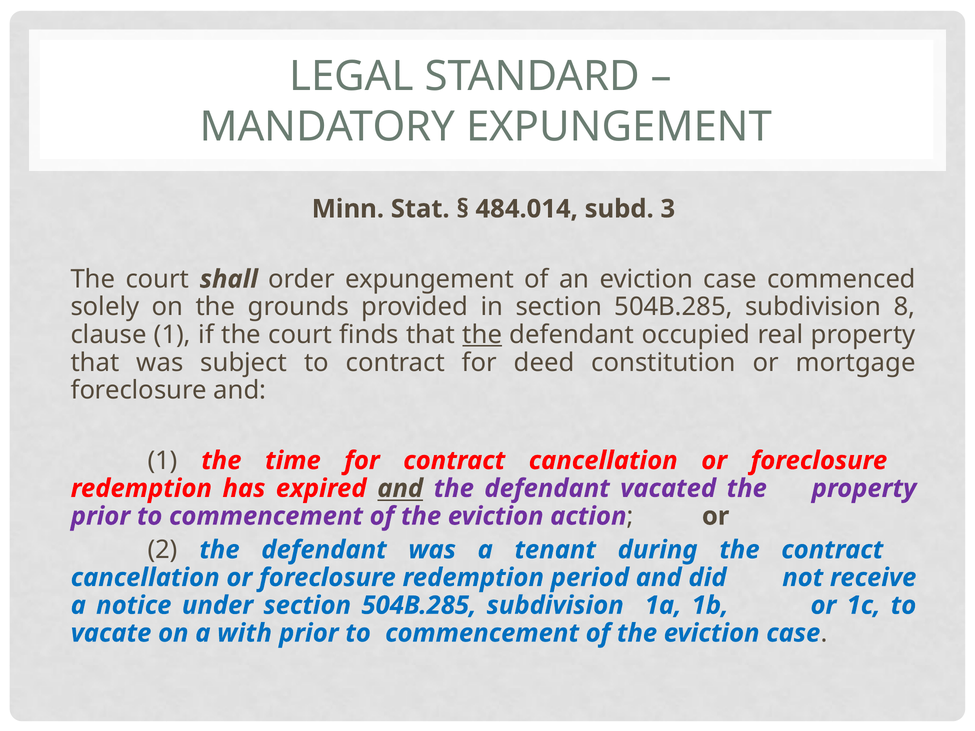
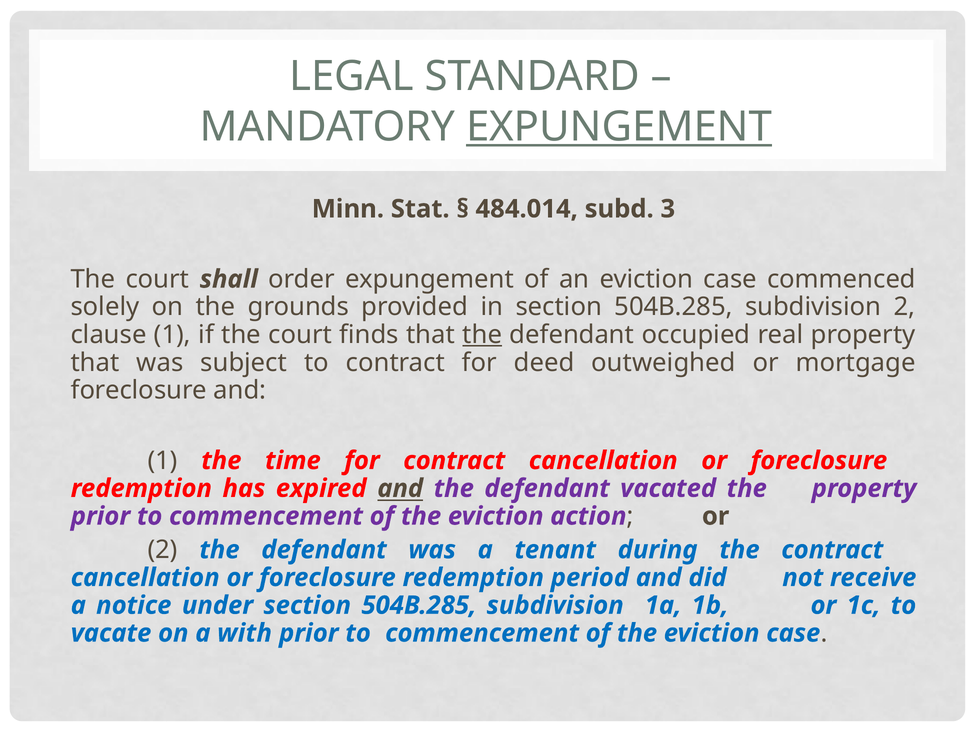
EXPUNGEMENT at (619, 127) underline: none -> present
subdivision 8: 8 -> 2
constitution: constitution -> outweighed
